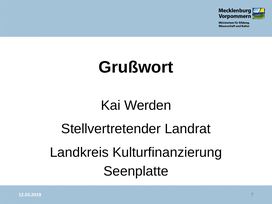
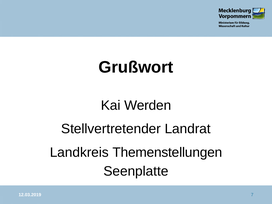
Kulturfinanzierung: Kulturfinanzierung -> Themenstellungen
